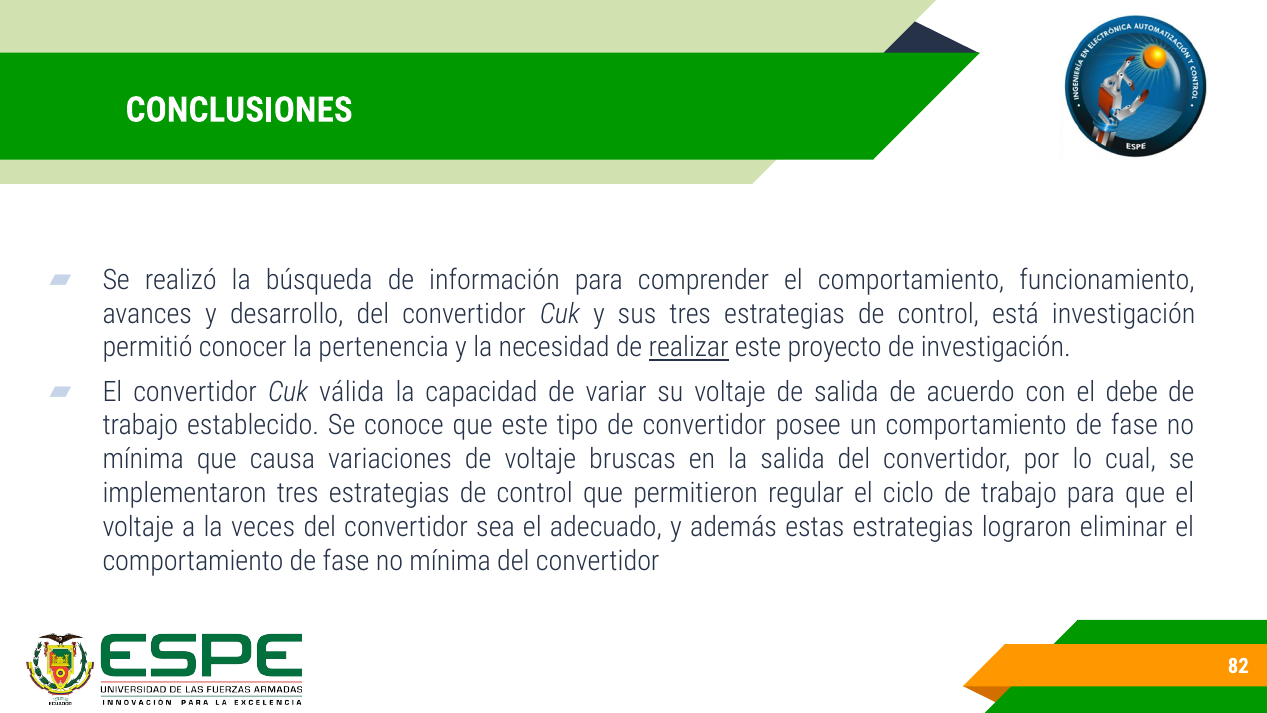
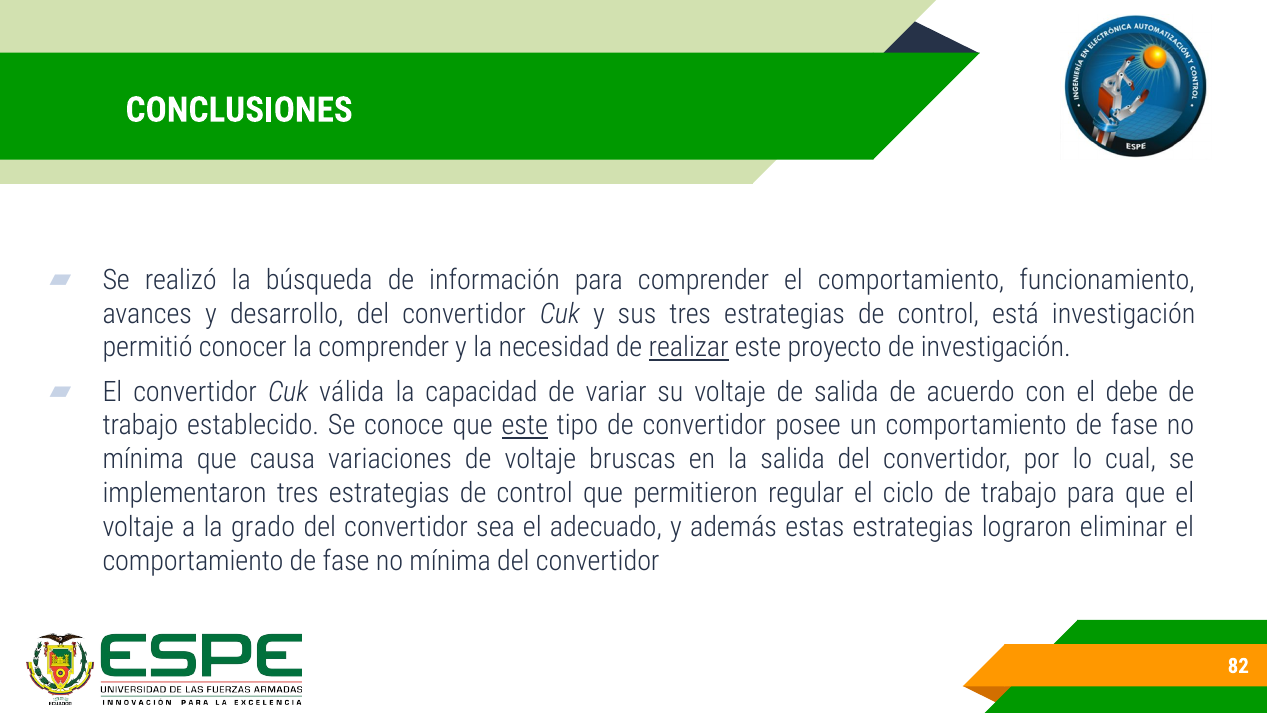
la pertenencia: pertenencia -> comprender
este at (525, 426) underline: none -> present
veces: veces -> grado
